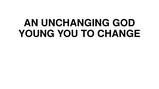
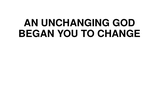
YOUNG: YOUNG -> BEGAN
